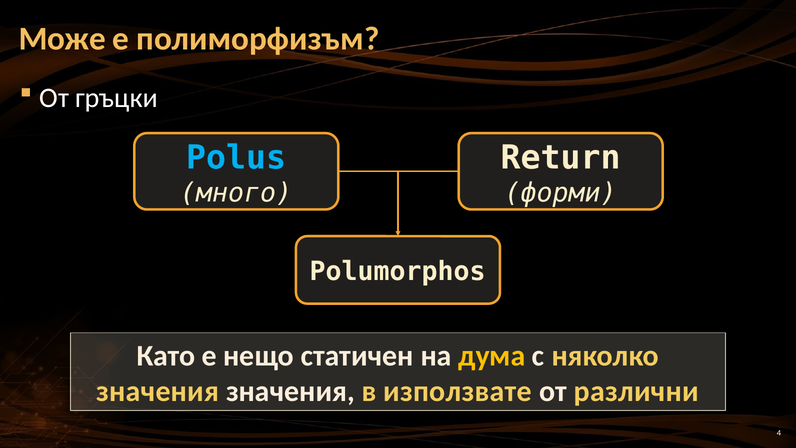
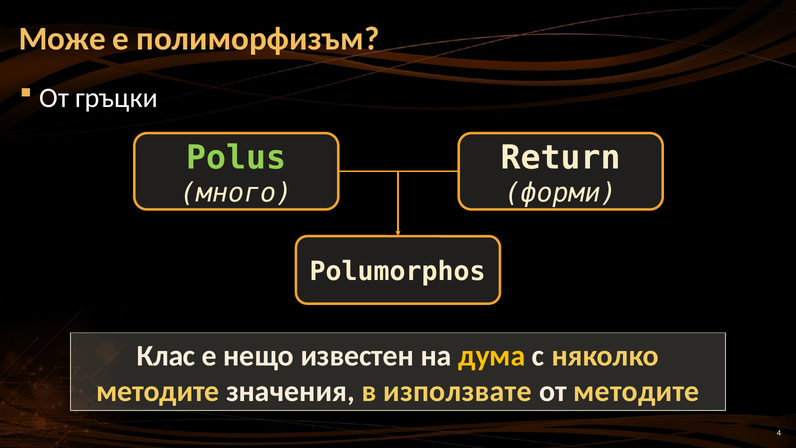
Polus colour: light blue -> light green
Като: Като -> Клас
статичен: статичен -> известен
значения at (158, 391): значения -> методите
от различни: различни -> методите
